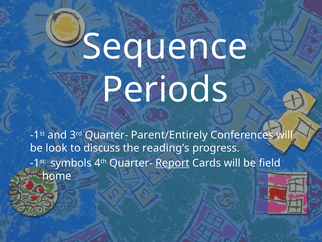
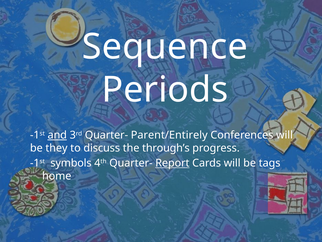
and underline: none -> present
look: look -> they
reading’s: reading’s -> through’s
field: field -> tags
